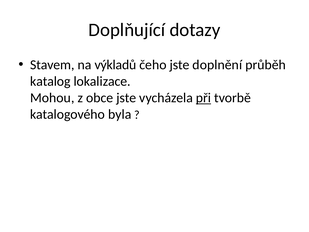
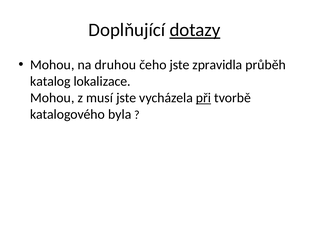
dotazy underline: none -> present
Stavem at (52, 65): Stavem -> Mohou
výkladů: výkladů -> druhou
doplnění: doplnění -> zpravidla
obce: obce -> musí
